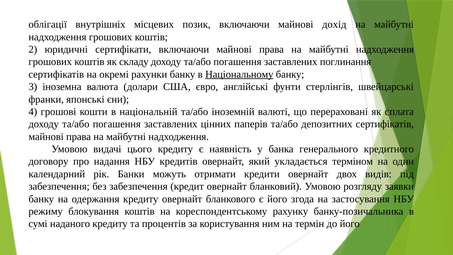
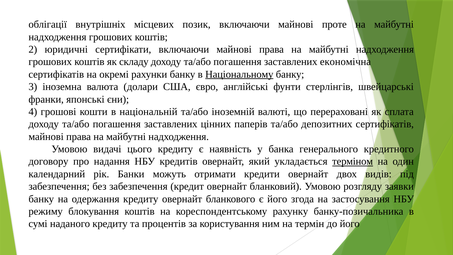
дохід: дохід -> проте
поглинання: поглинання -> економічна
терміном underline: none -> present
